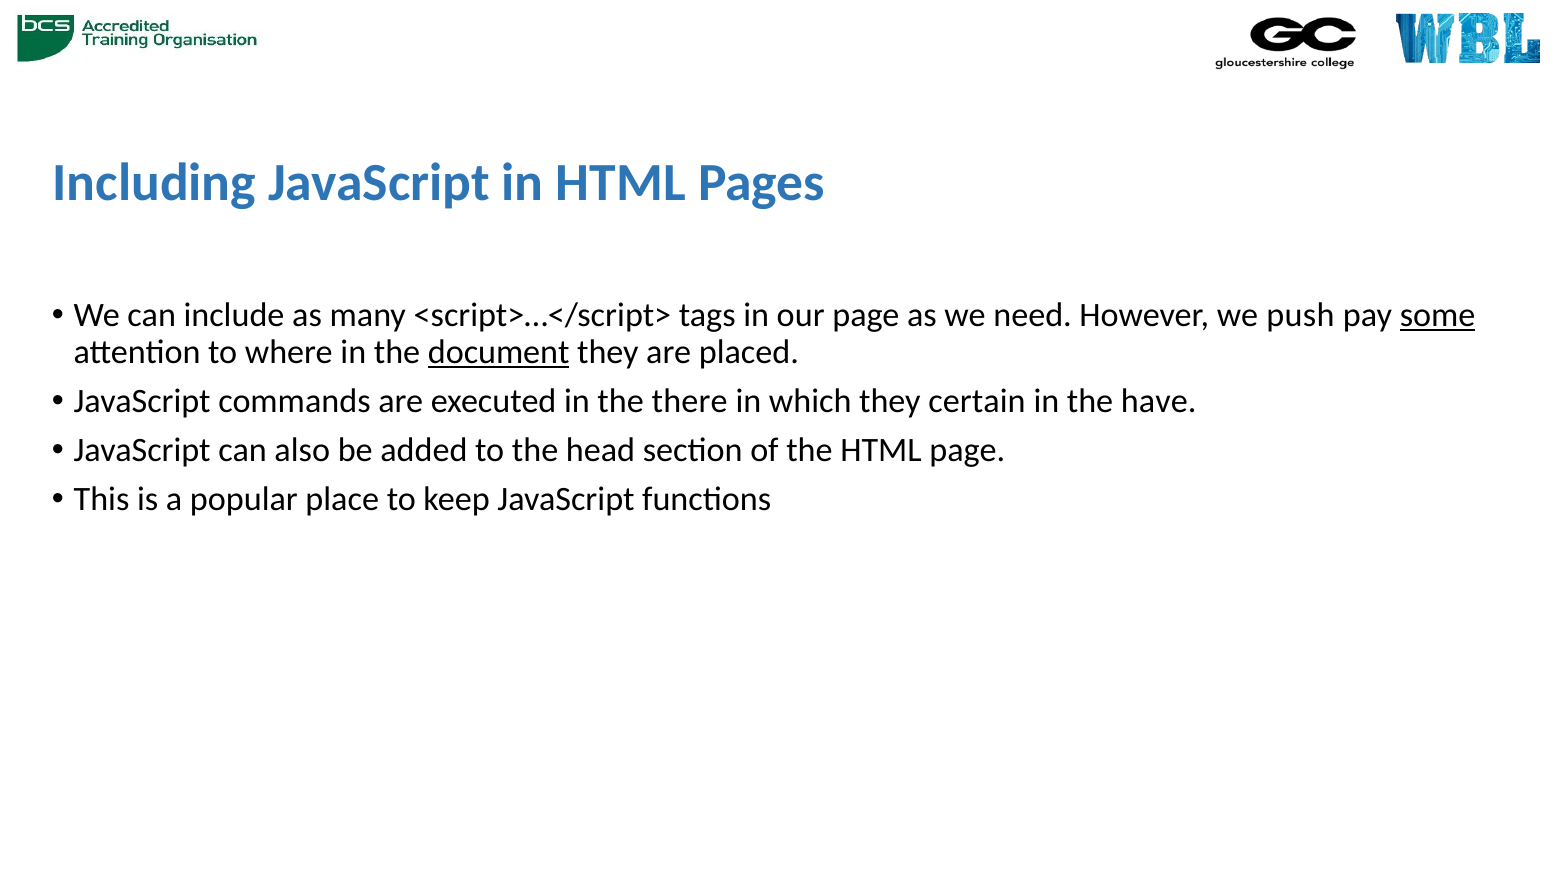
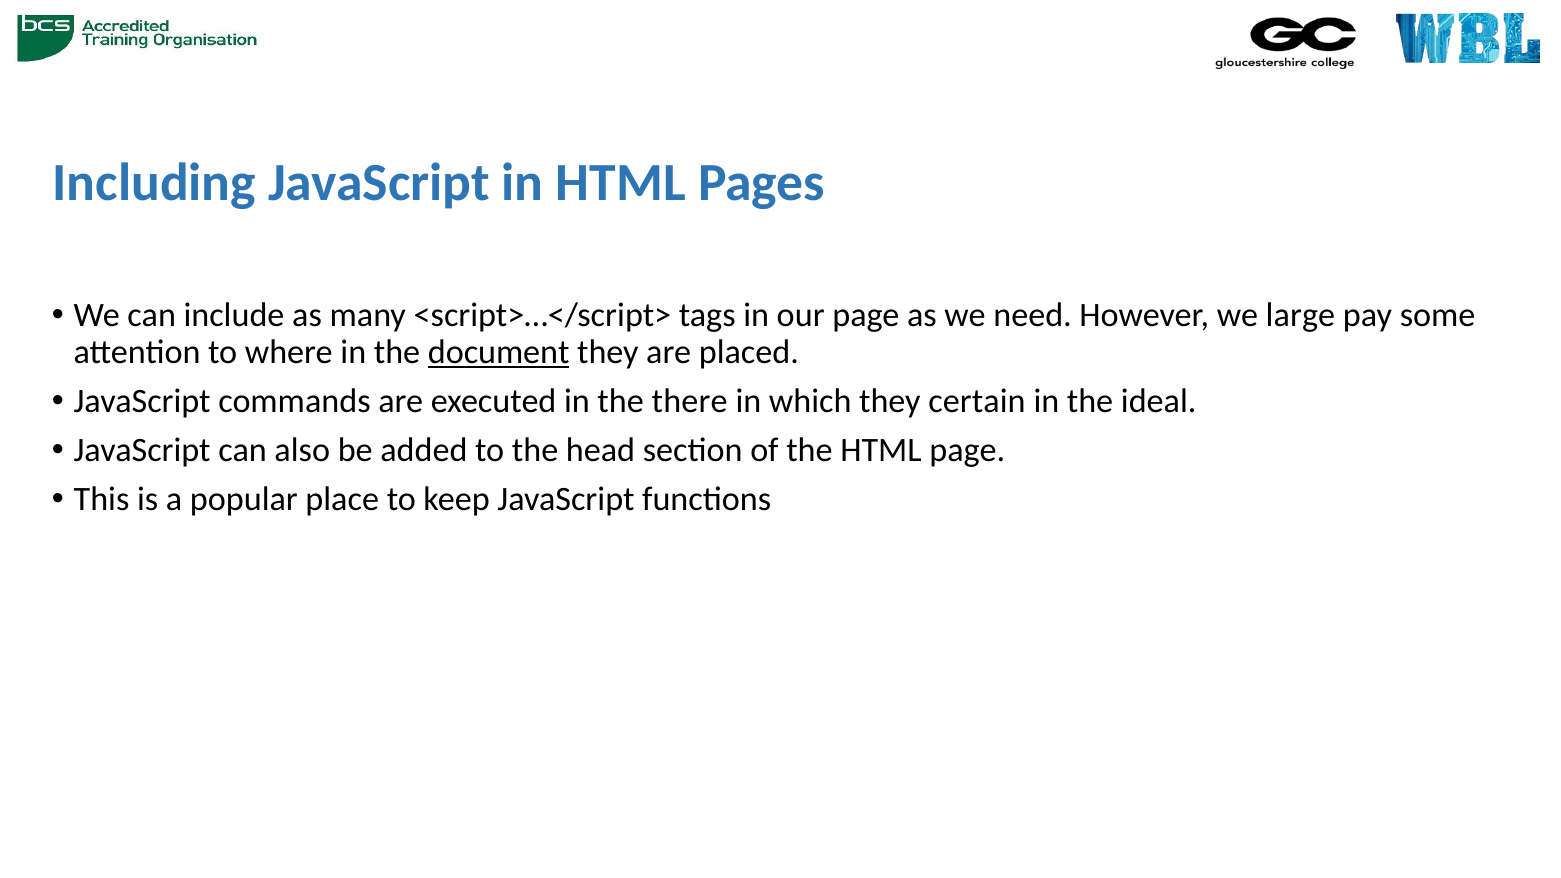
push: push -> large
some underline: present -> none
have: have -> ideal
